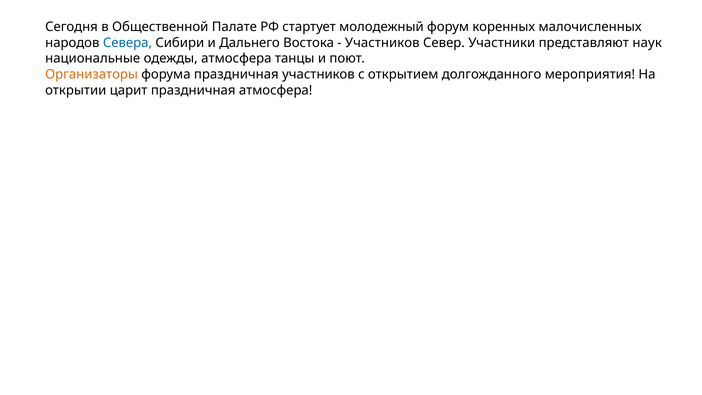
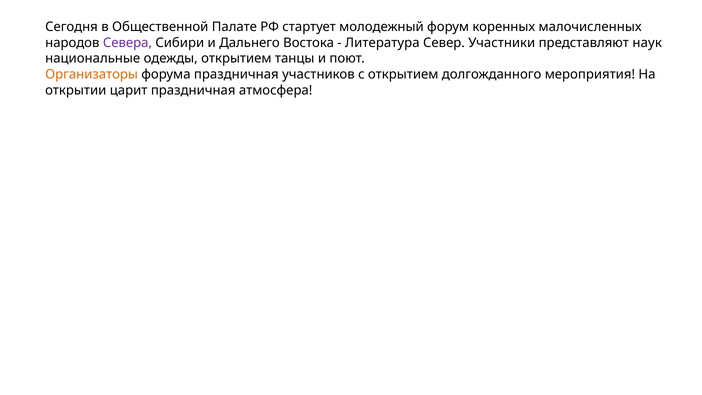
Севера colour: blue -> purple
Участников at (382, 43): Участников -> Литература
одежды атмосфера: атмосфера -> открытием
